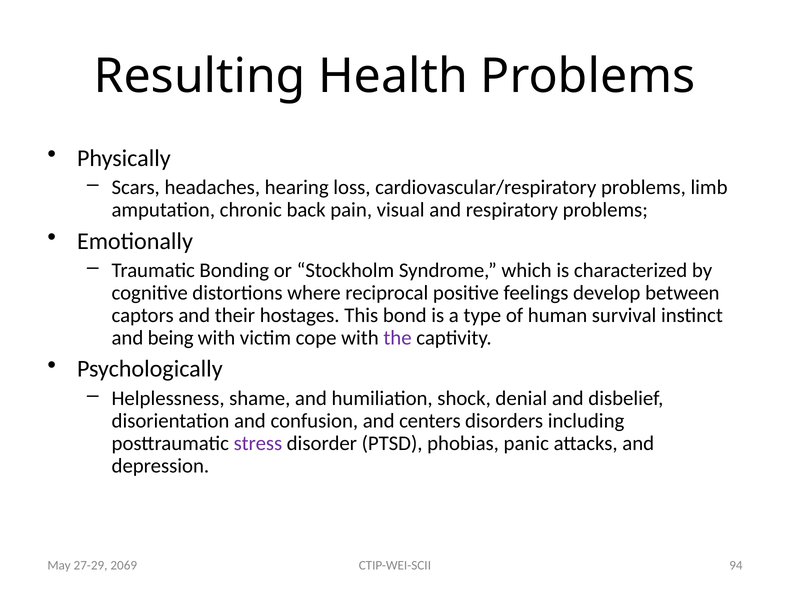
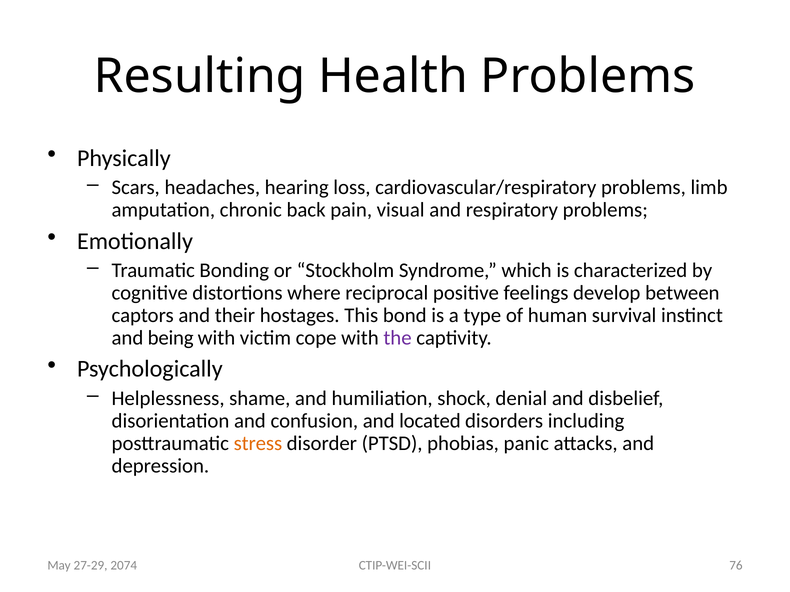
centers: centers -> located
stress colour: purple -> orange
94: 94 -> 76
2069: 2069 -> 2074
